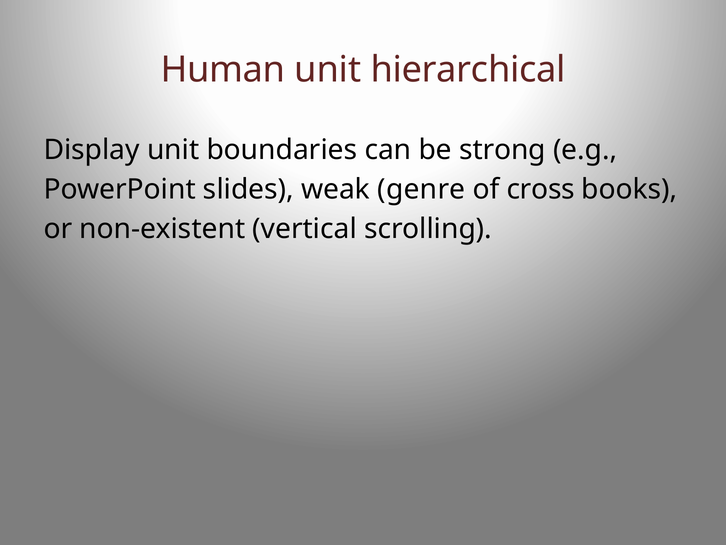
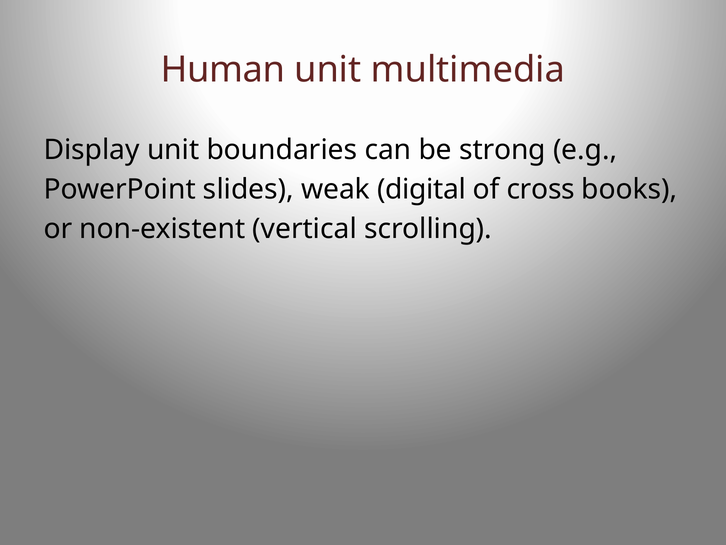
hierarchical: hierarchical -> multimedia
genre: genre -> digital
